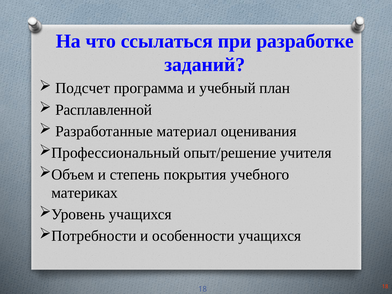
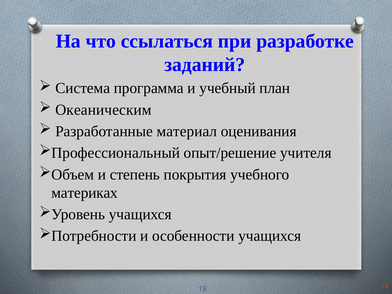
Подсчет: Подсчет -> Система
Расплавленной: Расплавленной -> Океаническим
